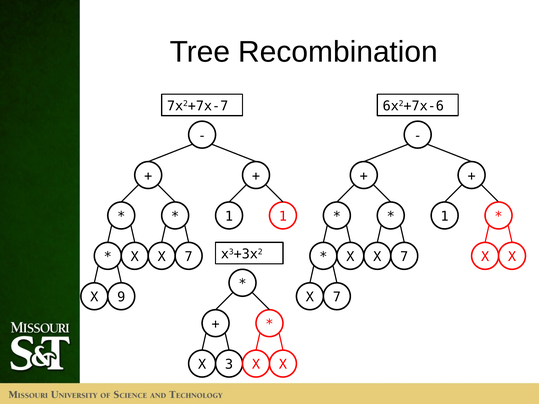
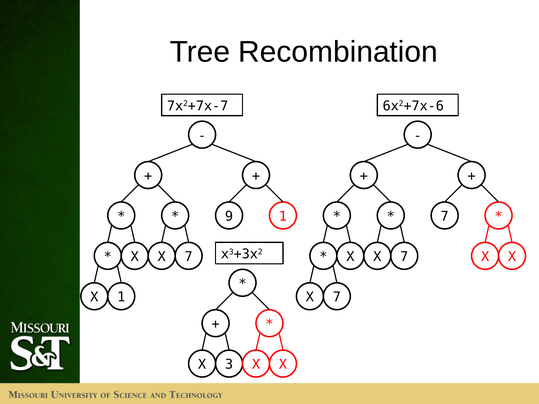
1 at (229, 217): 1 -> 9
1 at (445, 217): 1 -> 7
X 9: 9 -> 1
